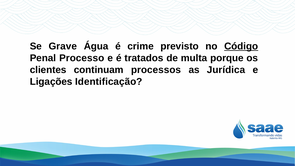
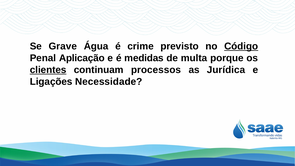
Processo: Processo -> Aplicação
tratados: tratados -> medidas
clientes underline: none -> present
Identificação: Identificação -> Necessidade
